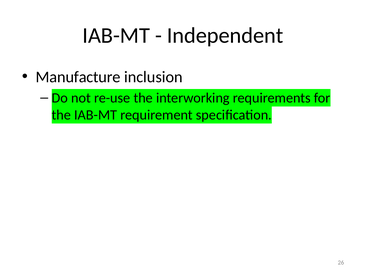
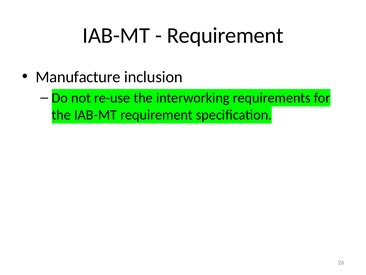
Independent at (225, 35): Independent -> Requirement
